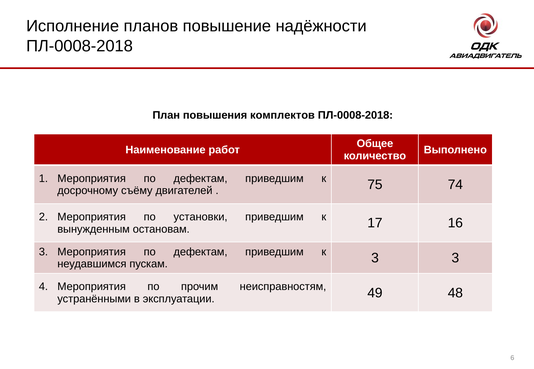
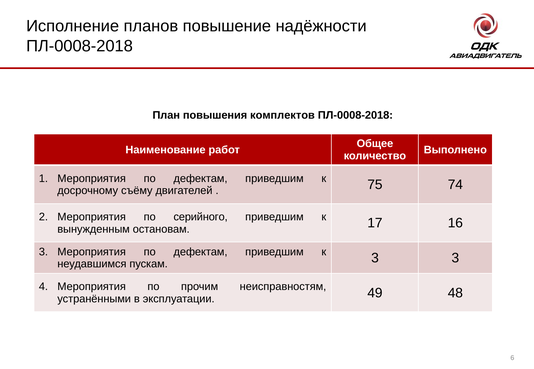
установки: установки -> серийного
